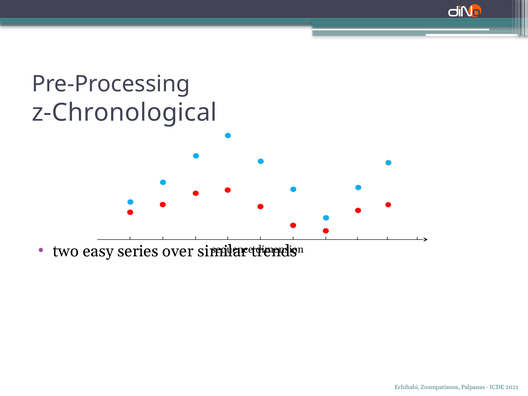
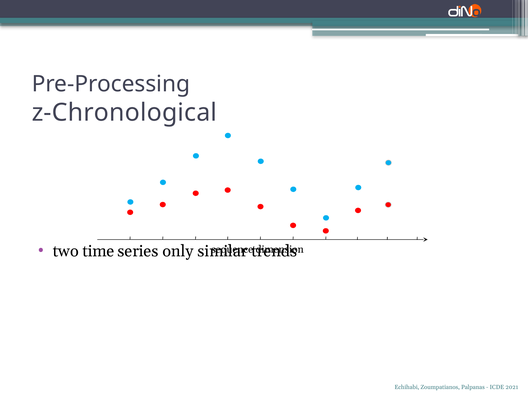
easy: easy -> time
over: over -> only
